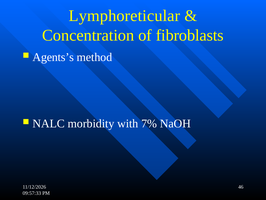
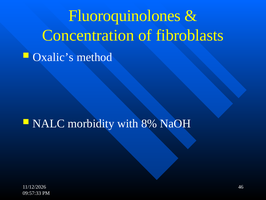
Lymphoreticular: Lymphoreticular -> Fluoroquinolones
Agents’s: Agents’s -> Oxalic’s
7%: 7% -> 8%
